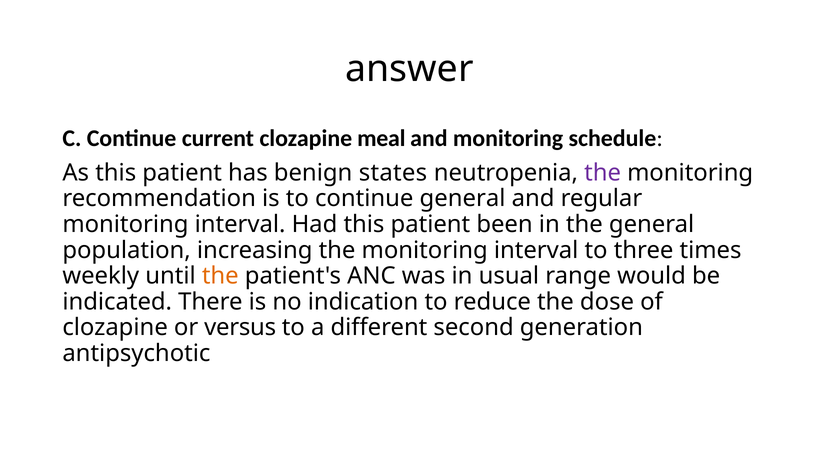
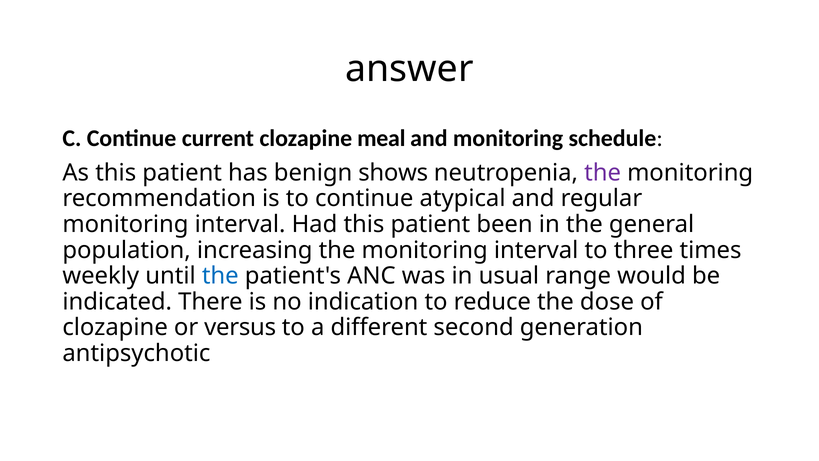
states: states -> shows
continue general: general -> atypical
the at (220, 276) colour: orange -> blue
